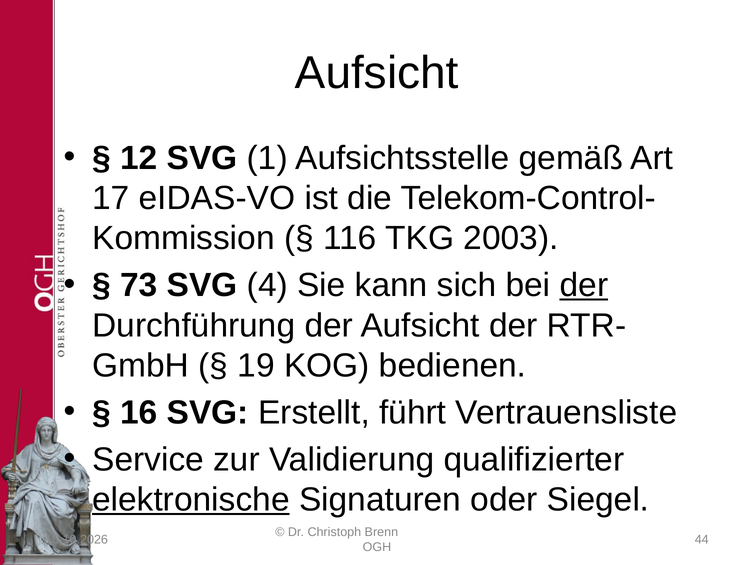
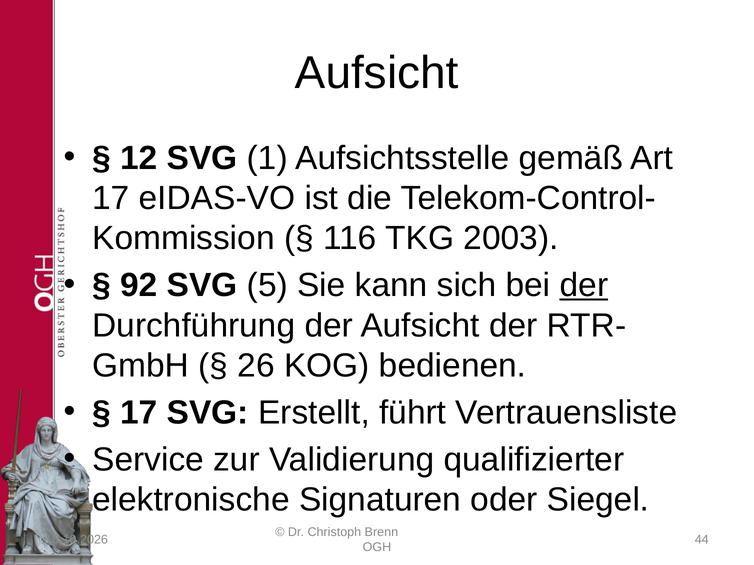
73: 73 -> 92
4: 4 -> 5
19: 19 -> 26
16 at (139, 413): 16 -> 17
elektronische underline: present -> none
